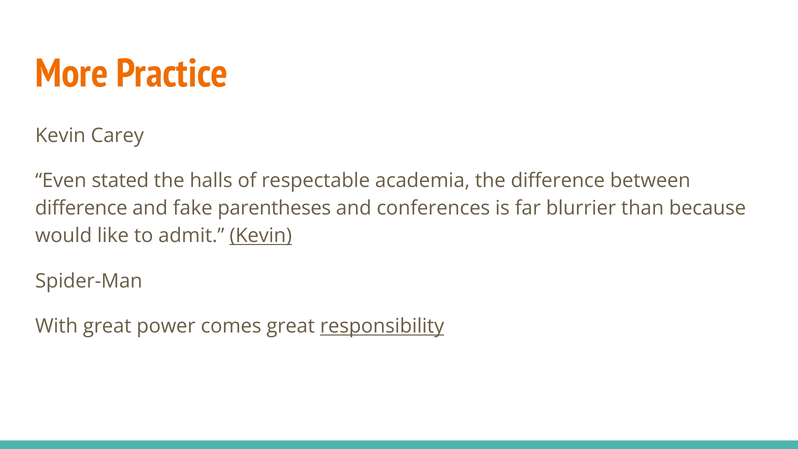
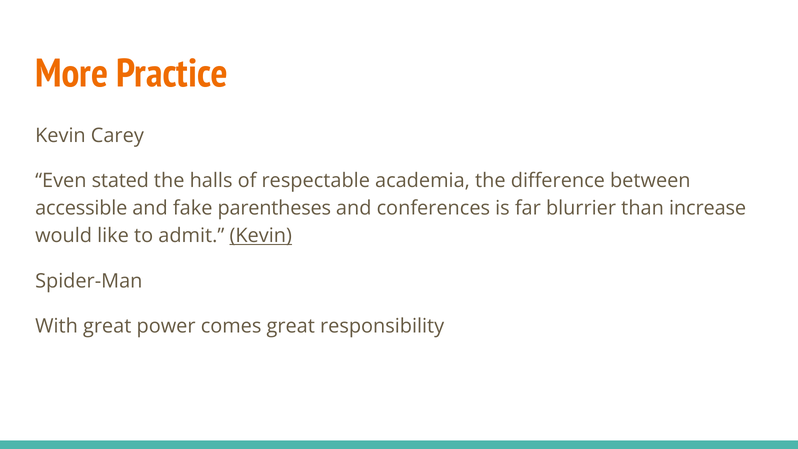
difference at (81, 208): difference -> accessible
because: because -> increase
responsibility underline: present -> none
